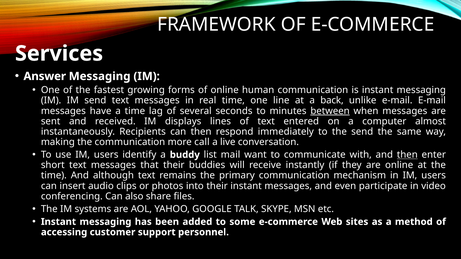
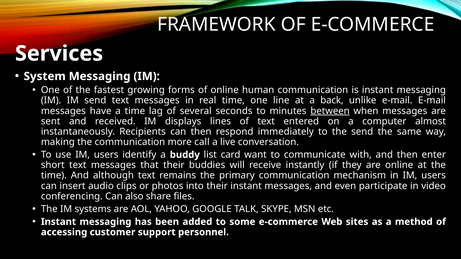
Answer: Answer -> System
mail: mail -> card
then at (407, 155) underline: present -> none
